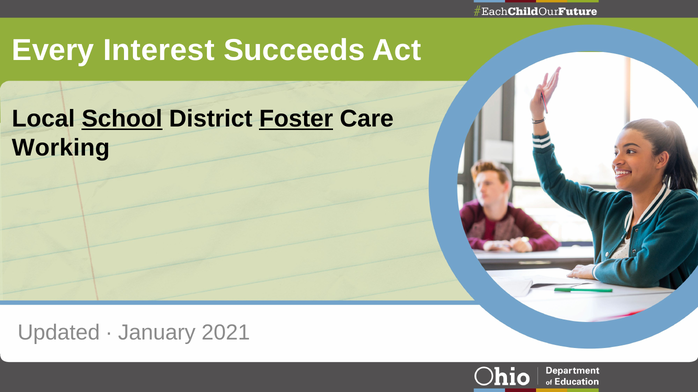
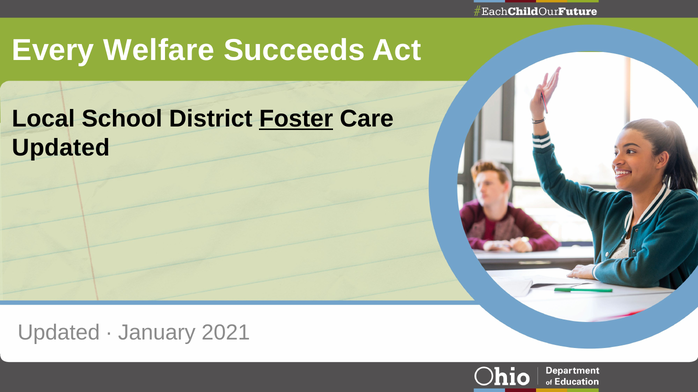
Interest: Interest -> Welfare
School underline: present -> none
Working at (61, 148): Working -> Updated
